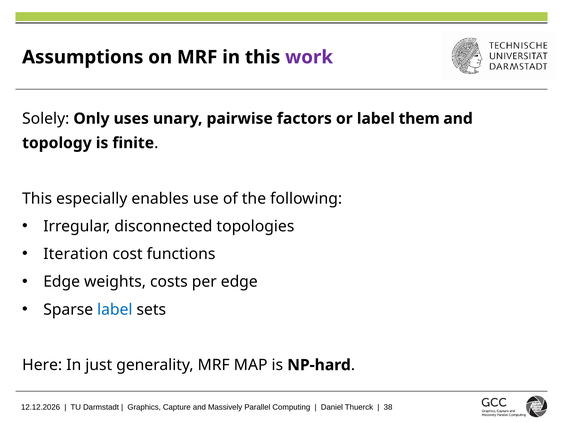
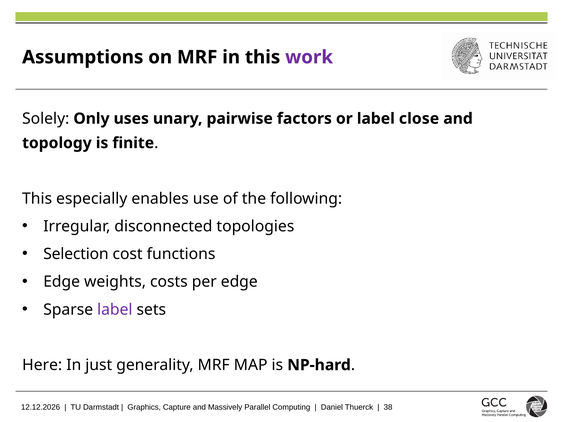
them: them -> close
Iteration: Iteration -> Selection
label at (115, 310) colour: blue -> purple
